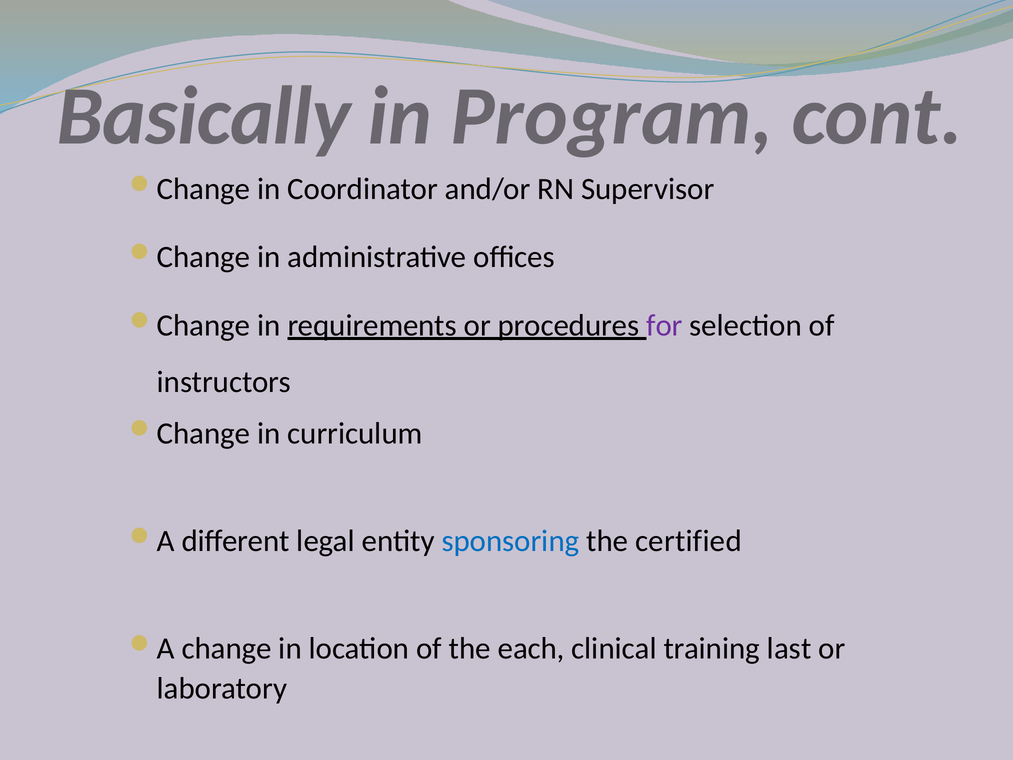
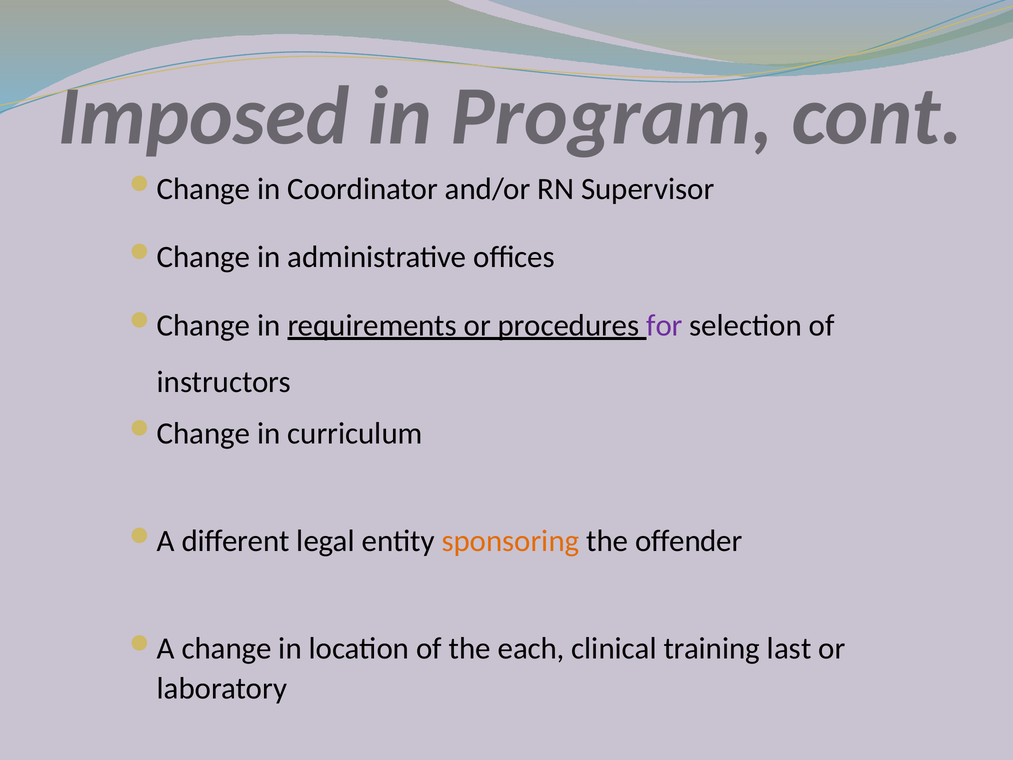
Basically: Basically -> Imposed
sponsoring colour: blue -> orange
certified: certified -> offender
